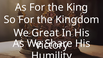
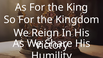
Great: Great -> Reign
